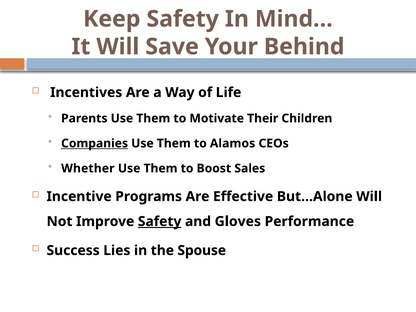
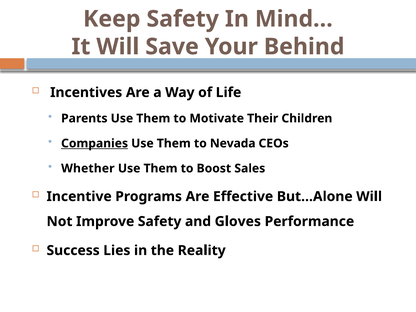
Alamos: Alamos -> Nevada
Safety at (160, 221) underline: present -> none
Spouse: Spouse -> Reality
